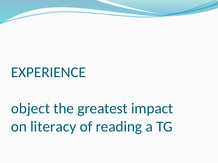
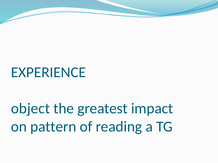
literacy: literacy -> pattern
